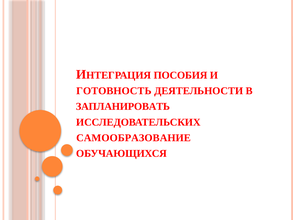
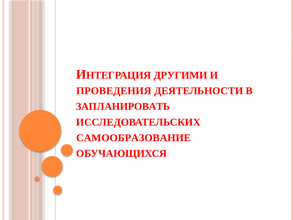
ПОСОБИЯ: ПОСОБИЯ -> ДРУГИМИ
ГОТОВНОСТЬ: ГОТОВНОСТЬ -> ПРОВЕДЕНИЯ
